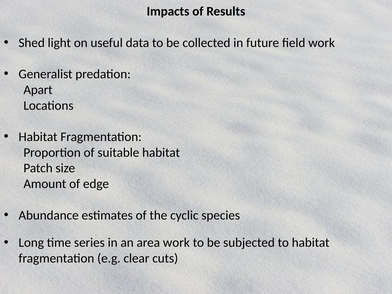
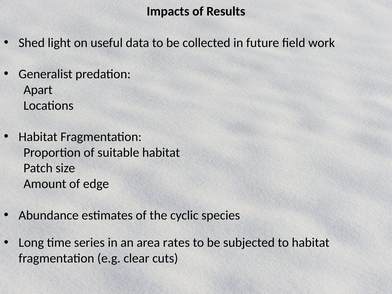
area work: work -> rates
